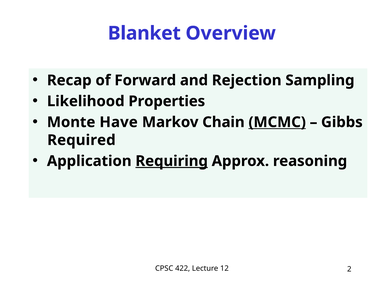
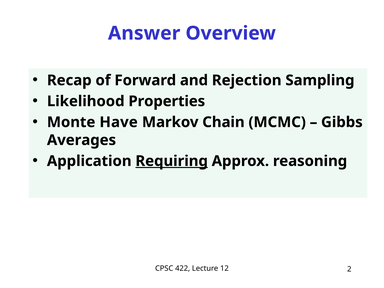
Blanket: Blanket -> Answer
MCMC underline: present -> none
Required: Required -> Averages
